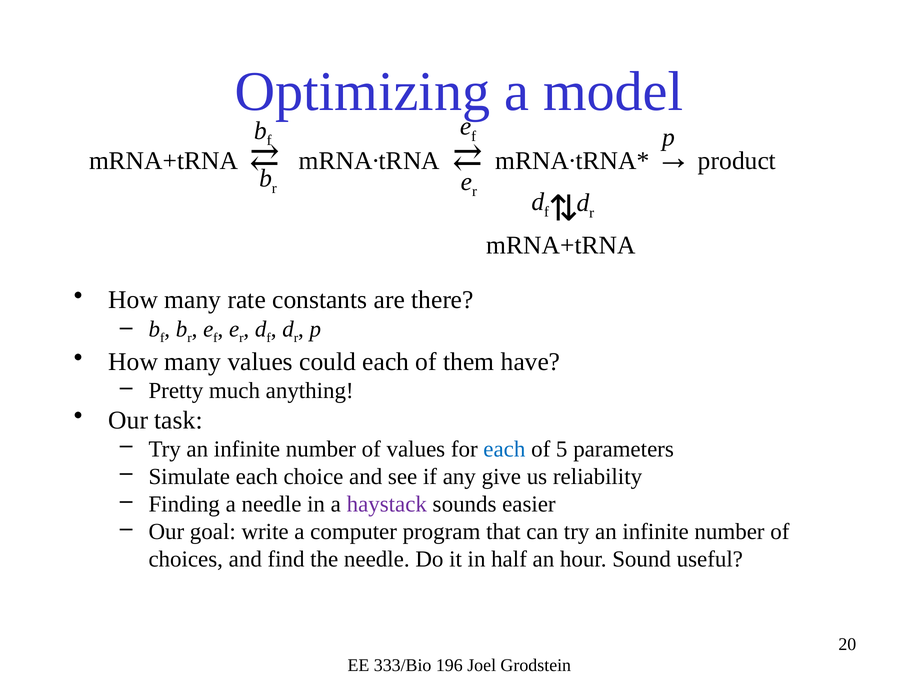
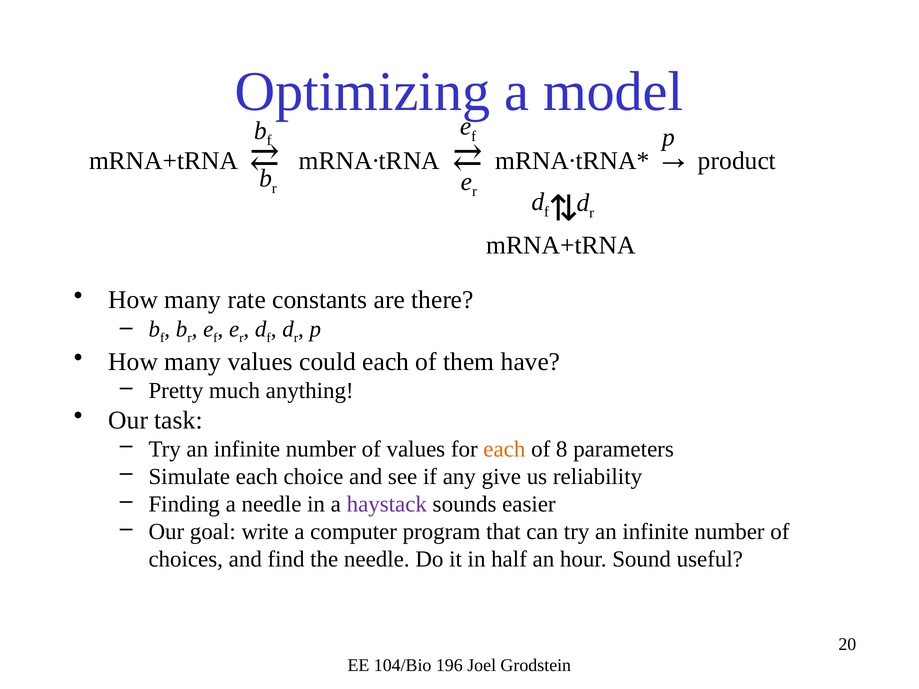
each at (504, 449) colour: blue -> orange
5: 5 -> 8
333/Bio: 333/Bio -> 104/Bio
